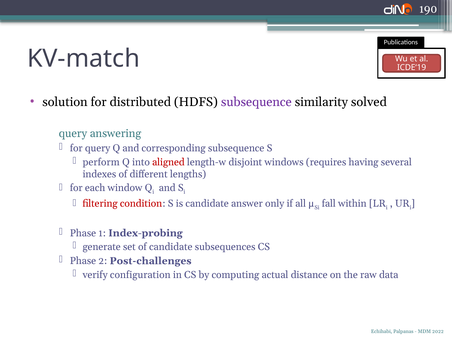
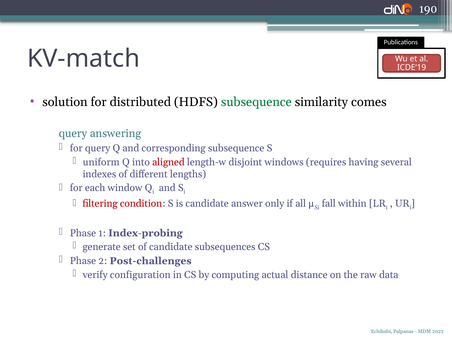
subsequence at (256, 102) colour: purple -> green
solved: solved -> comes
perform: perform -> uniform
